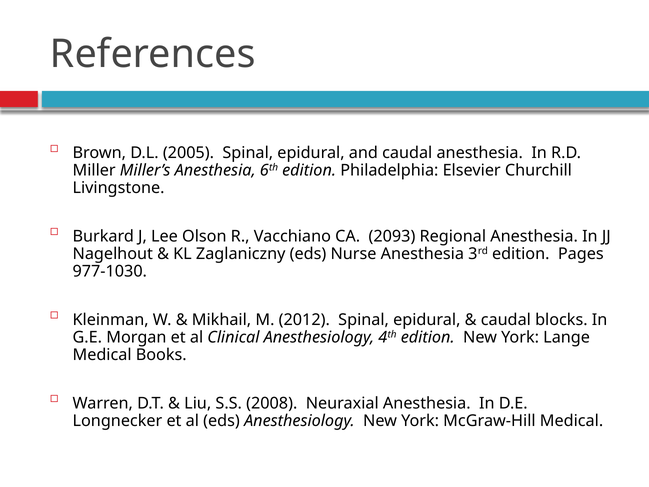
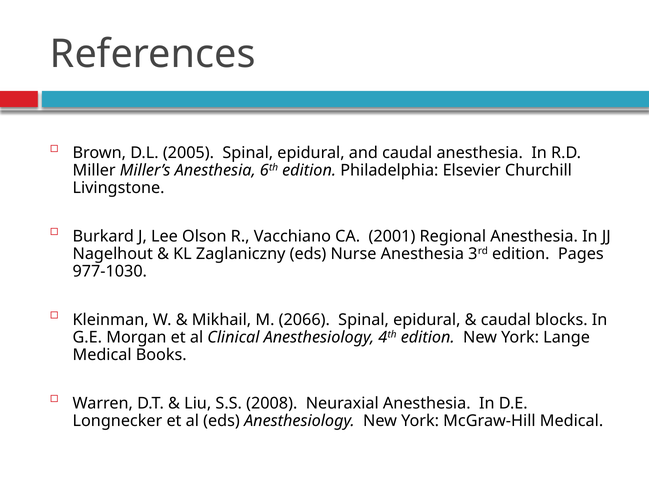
2093: 2093 -> 2001
2012: 2012 -> 2066
